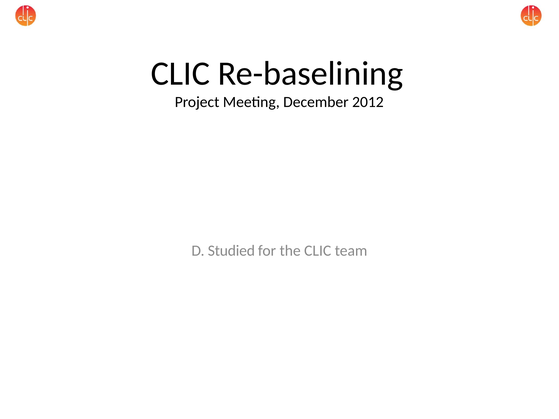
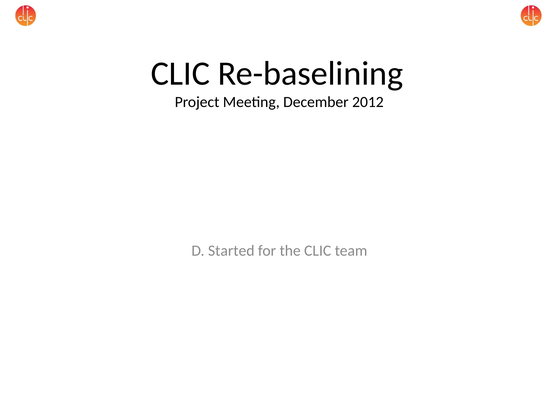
Studied: Studied -> Started
